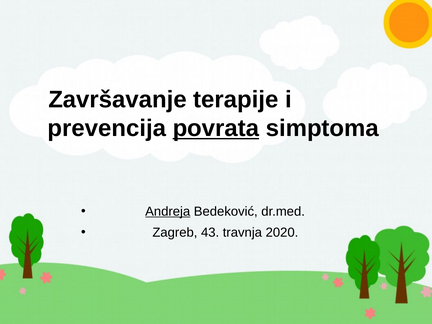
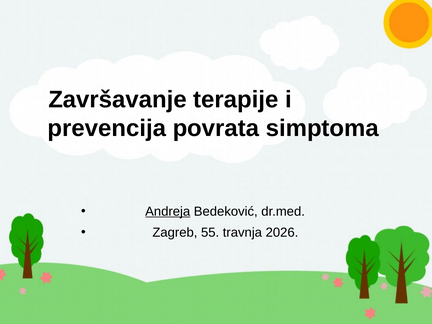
povrata underline: present -> none
43: 43 -> 55
2020: 2020 -> 2026
